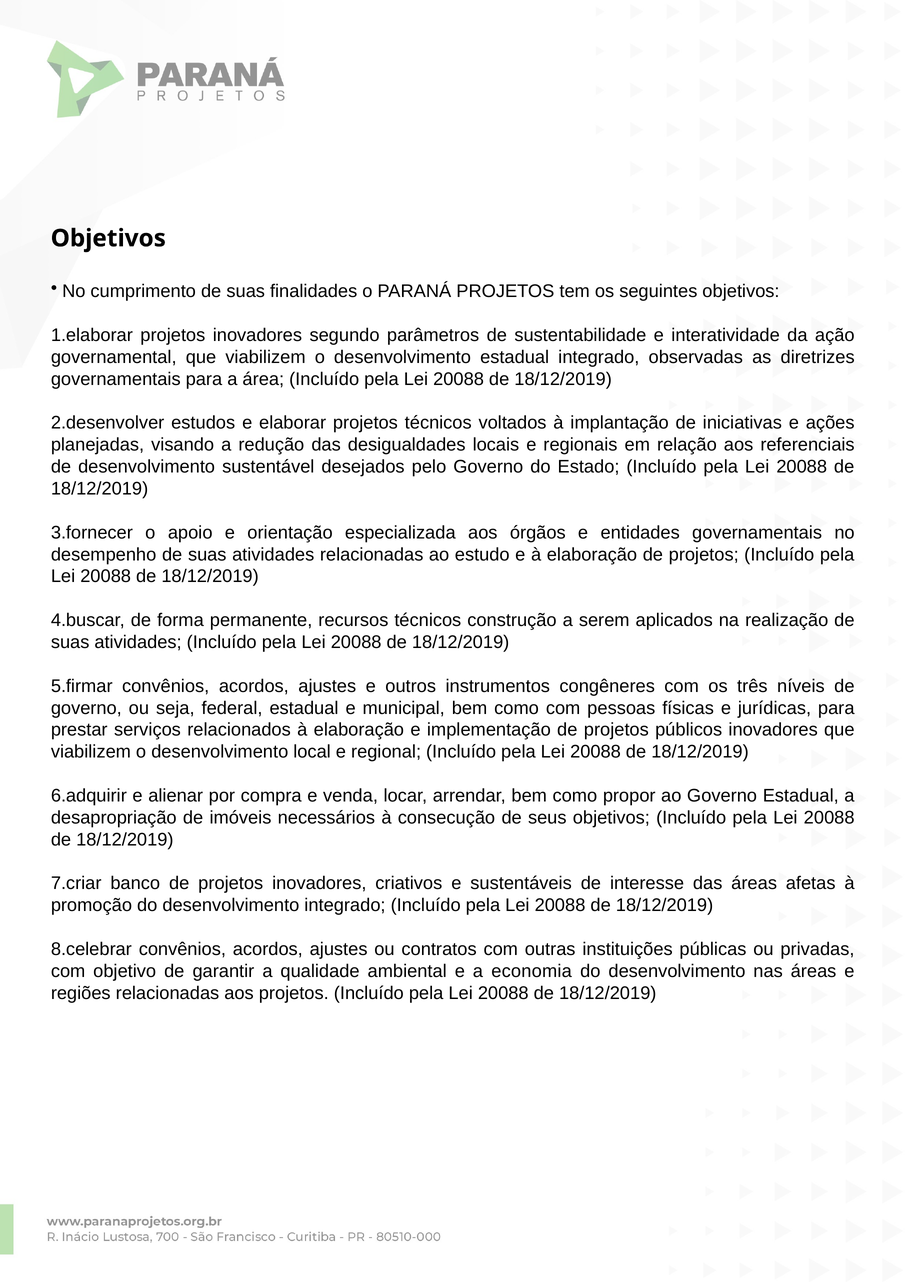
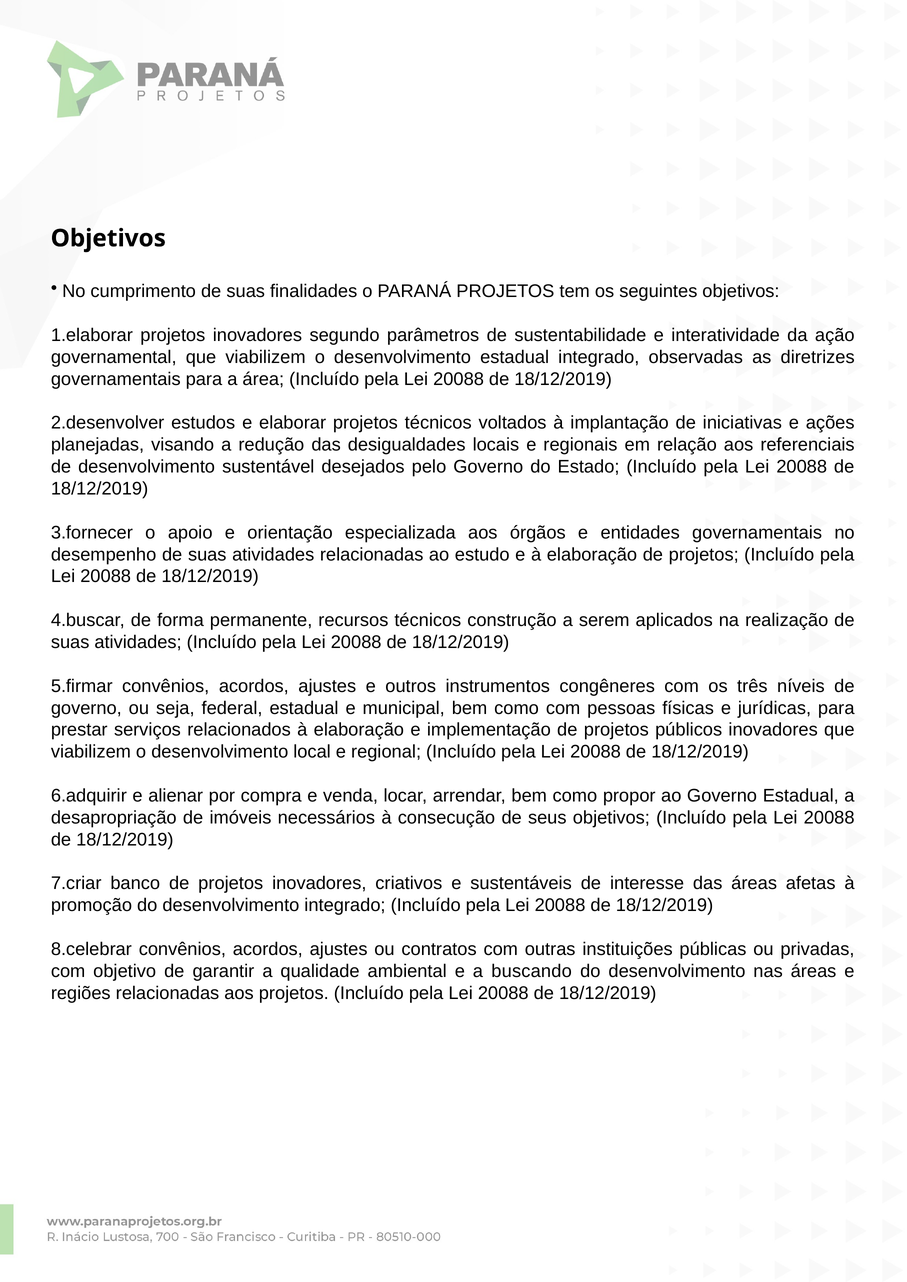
economia: economia -> buscando
